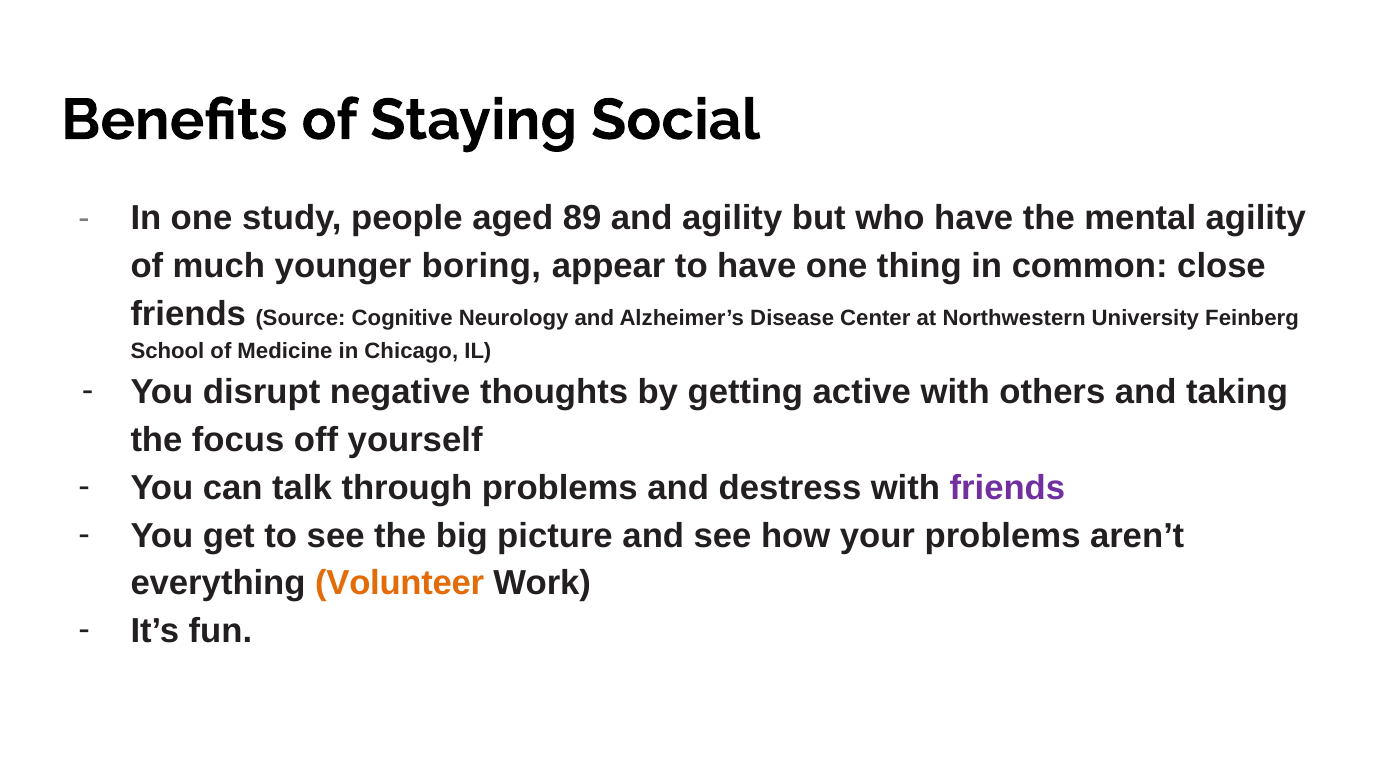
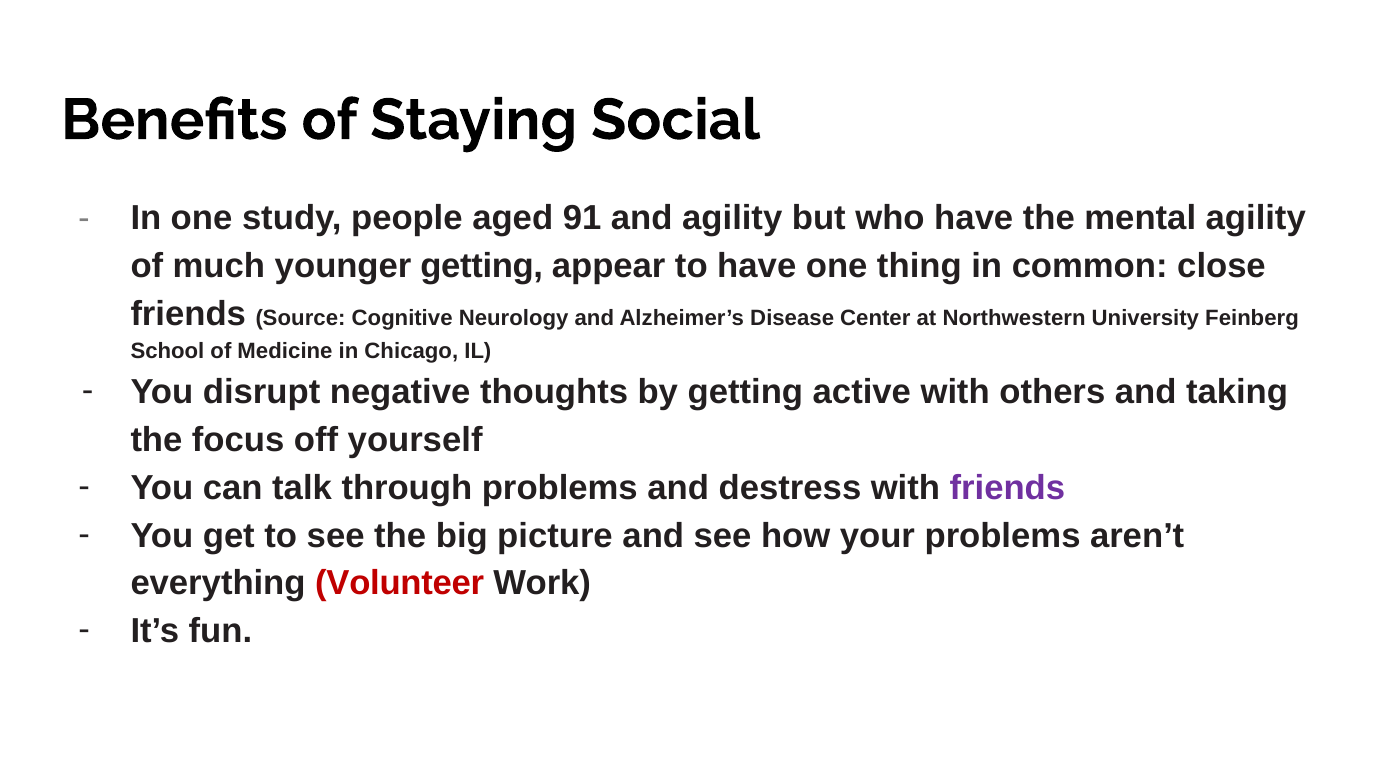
89: 89 -> 91
younger boring: boring -> getting
Volunteer colour: orange -> red
